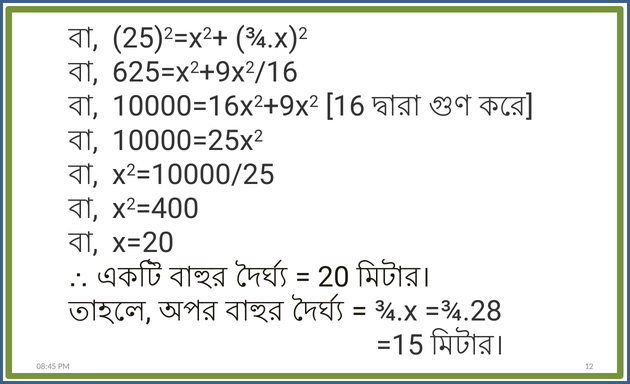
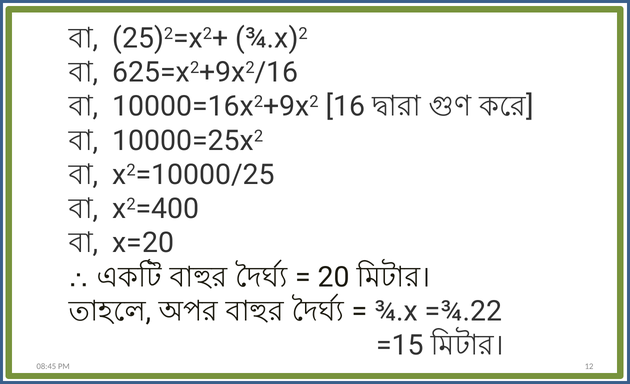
=¾.28: =¾.28 -> =¾.22
